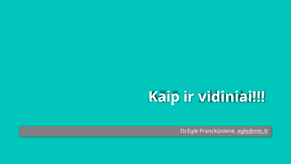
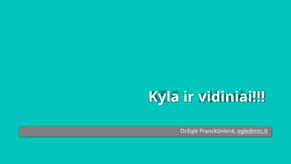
Kaip: Kaip -> Kyla
